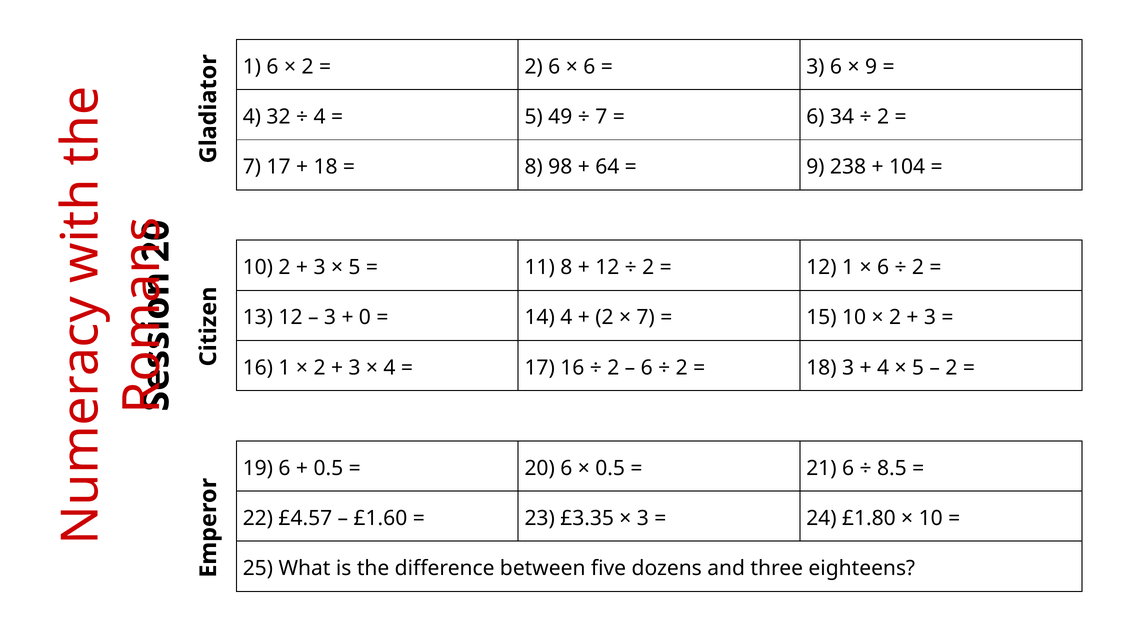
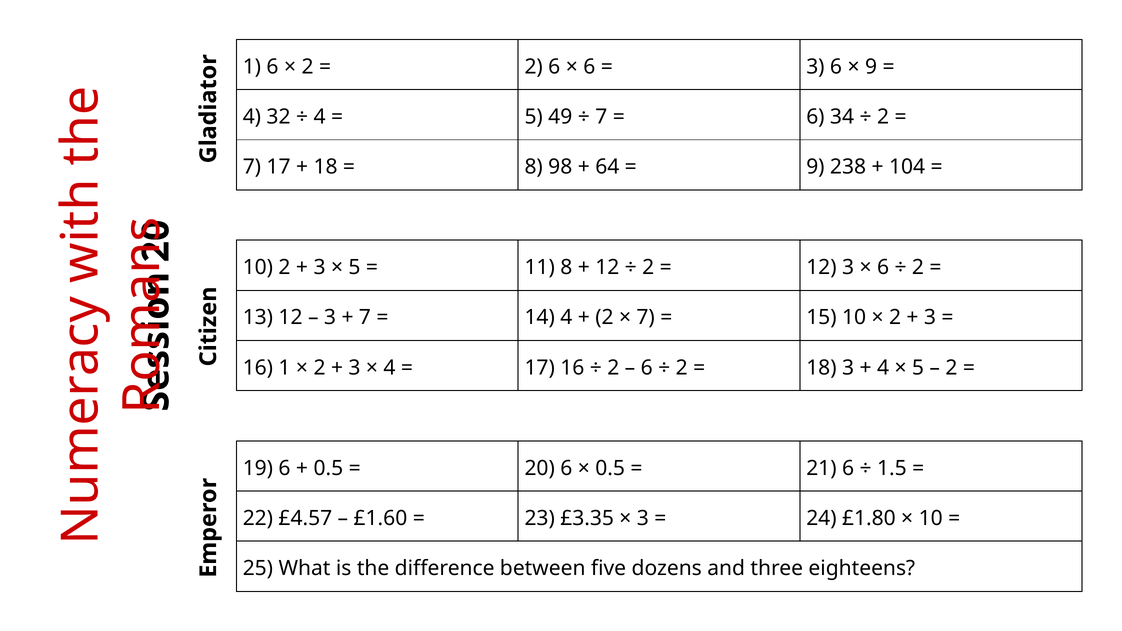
12 1: 1 -> 3
0 at (365, 318): 0 -> 7
8.5: 8.5 -> 1.5
